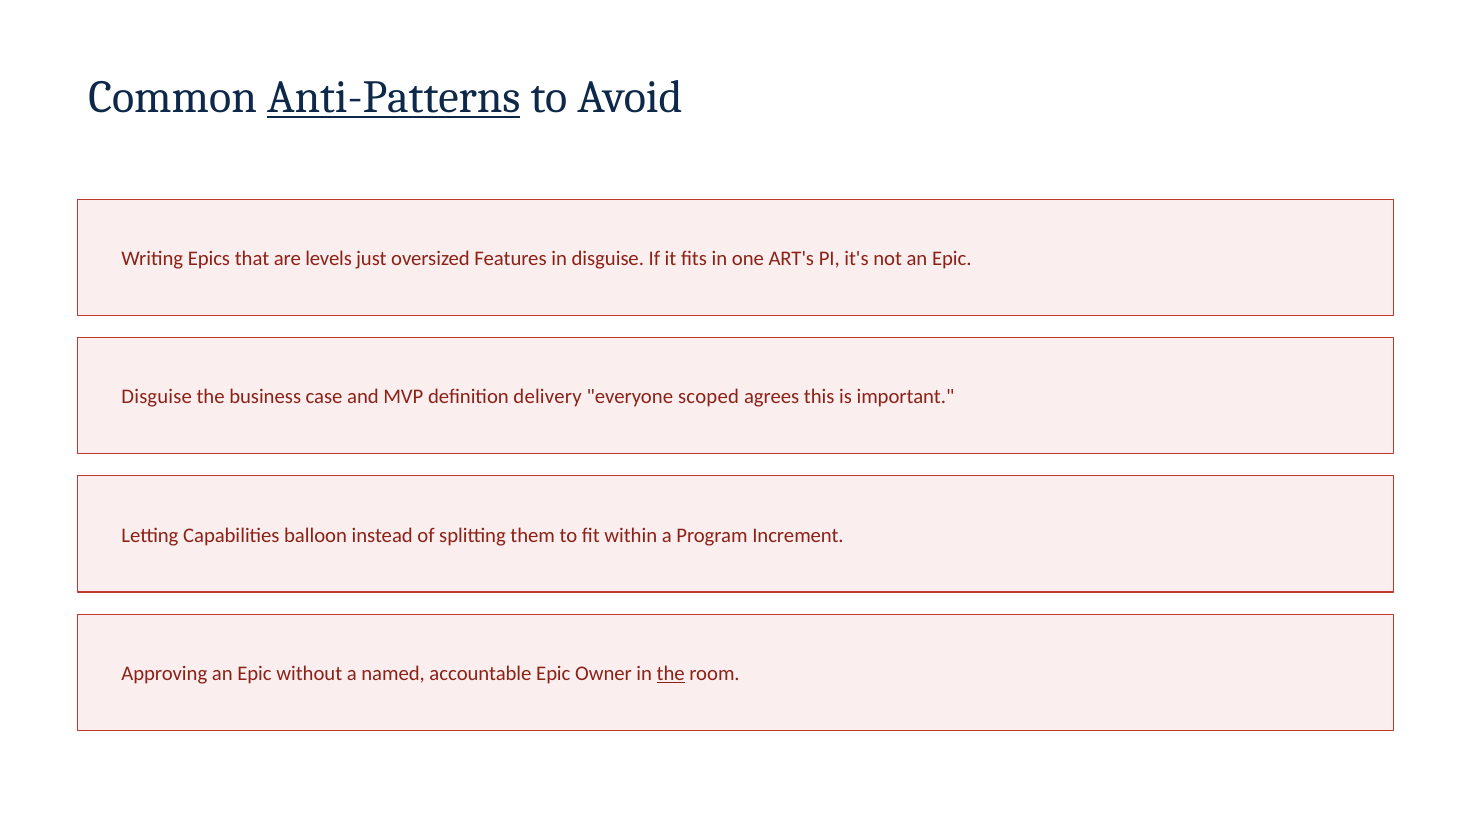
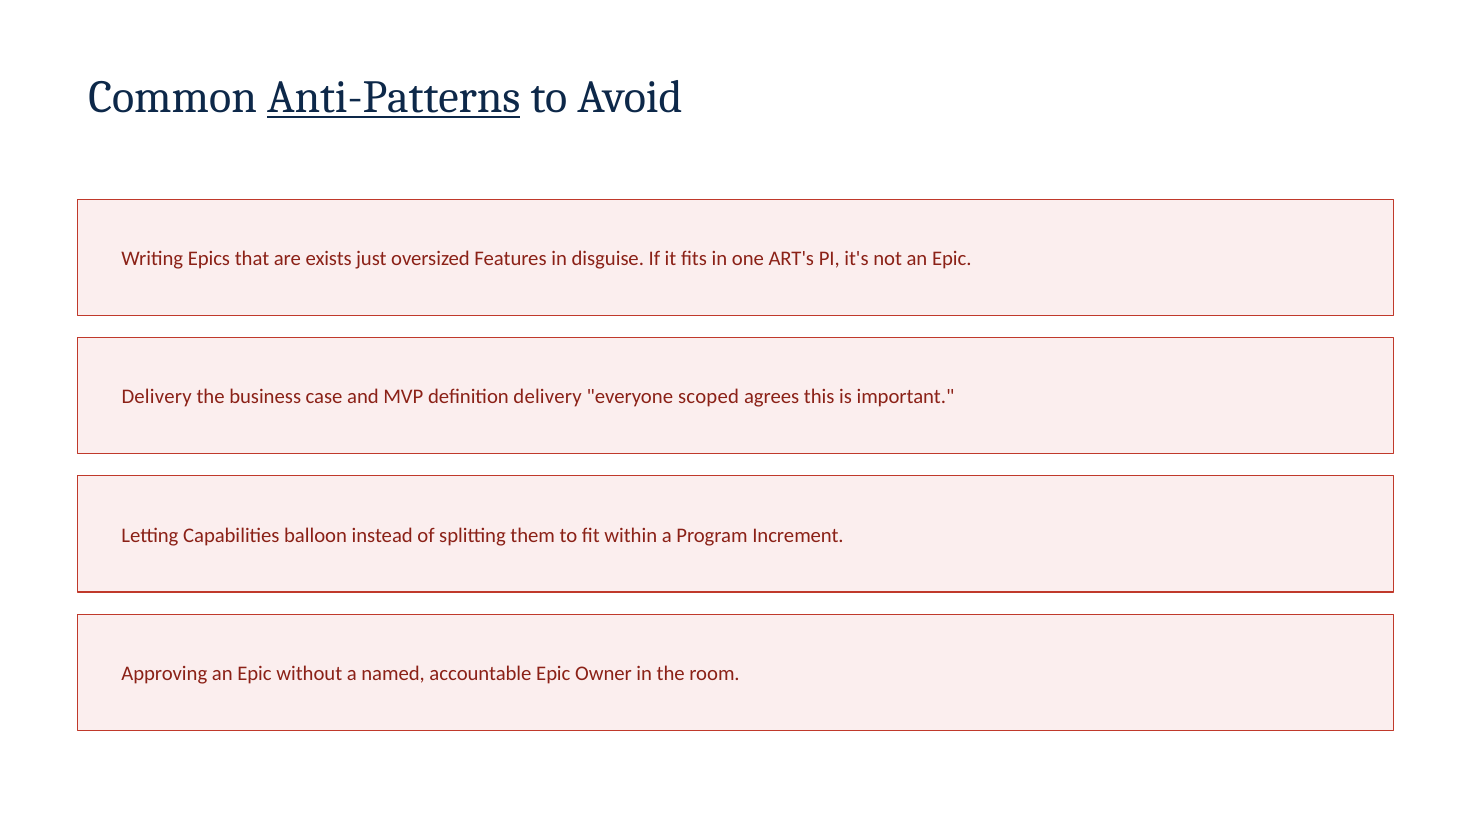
levels: levels -> exists
Disguise at (157, 397): Disguise -> Delivery
the at (671, 673) underline: present -> none
